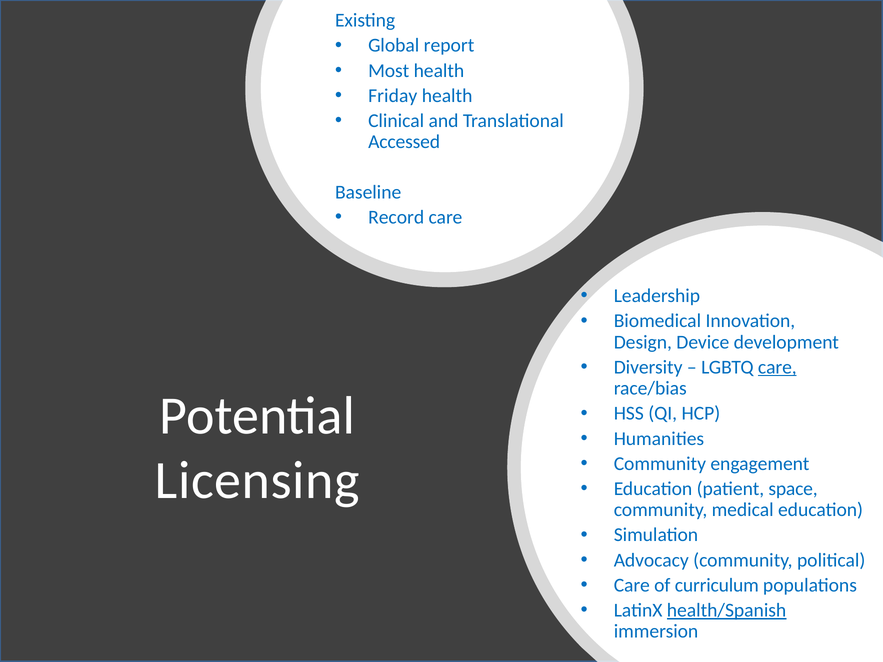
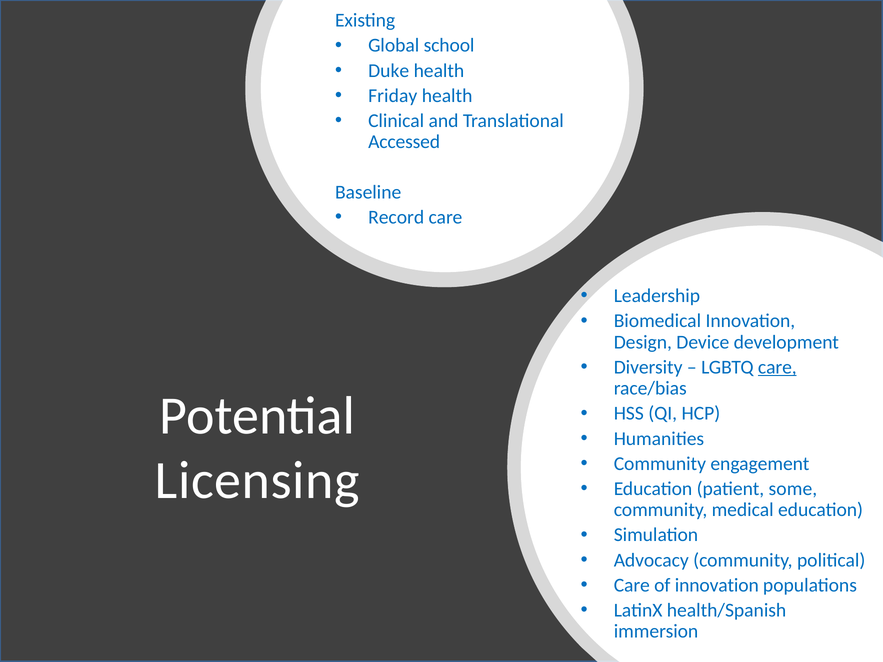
report: report -> school
Most: Most -> Duke
space: space -> some
of curriculum: curriculum -> innovation
health/Spanish underline: present -> none
